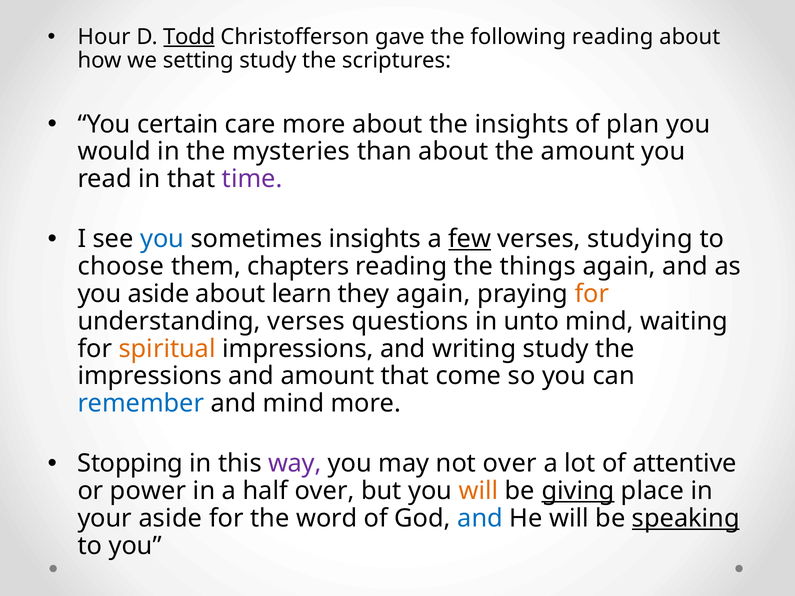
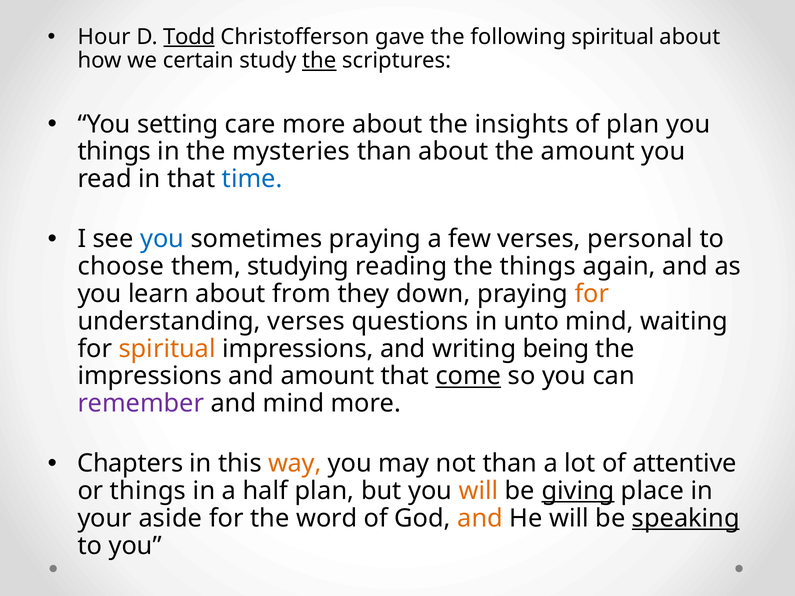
following reading: reading -> spiritual
setting: setting -> certain
the at (319, 61) underline: none -> present
certain: certain -> setting
would at (114, 152): would -> things
time colour: purple -> blue
sometimes insights: insights -> praying
few underline: present -> none
studying: studying -> personal
chapters: chapters -> studying
you aside: aside -> learn
learn: learn -> from
they again: again -> down
writing study: study -> being
come underline: none -> present
remember colour: blue -> purple
Stopping: Stopping -> Chapters
way colour: purple -> orange
not over: over -> than
or power: power -> things
half over: over -> plan
and at (480, 519) colour: blue -> orange
